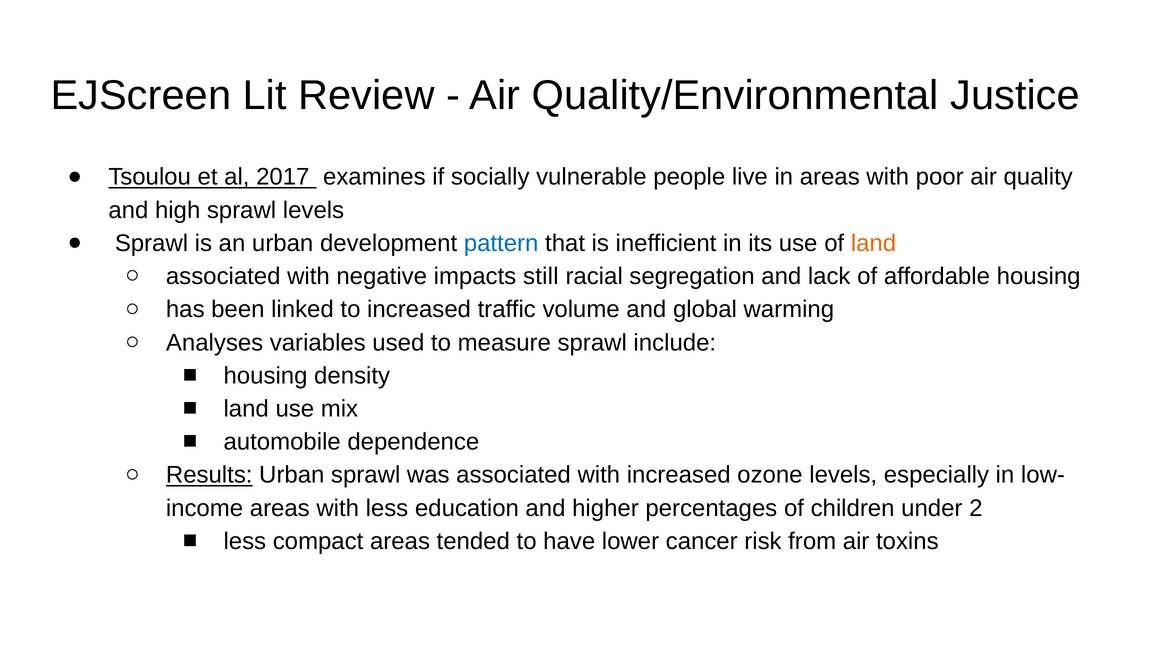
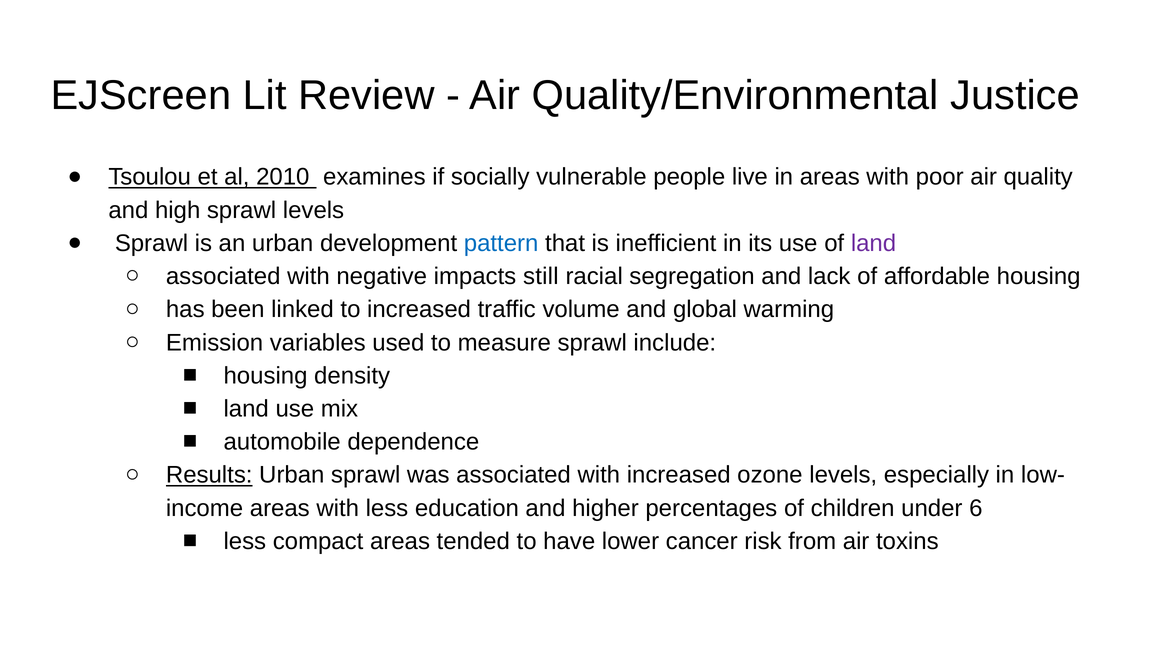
2017: 2017 -> 2010
land at (873, 243) colour: orange -> purple
Analyses: Analyses -> Emission
2: 2 -> 6
